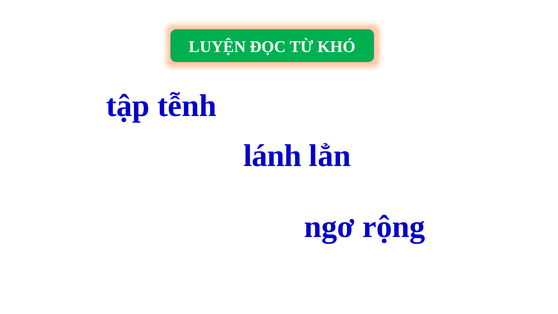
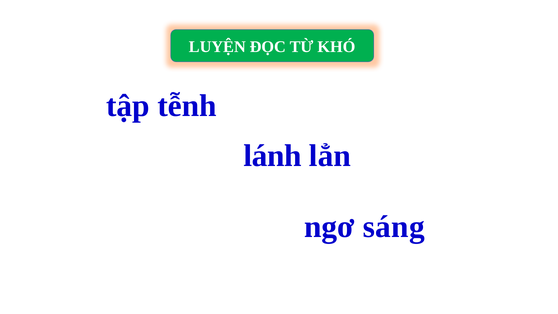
rộng: rộng -> sáng
